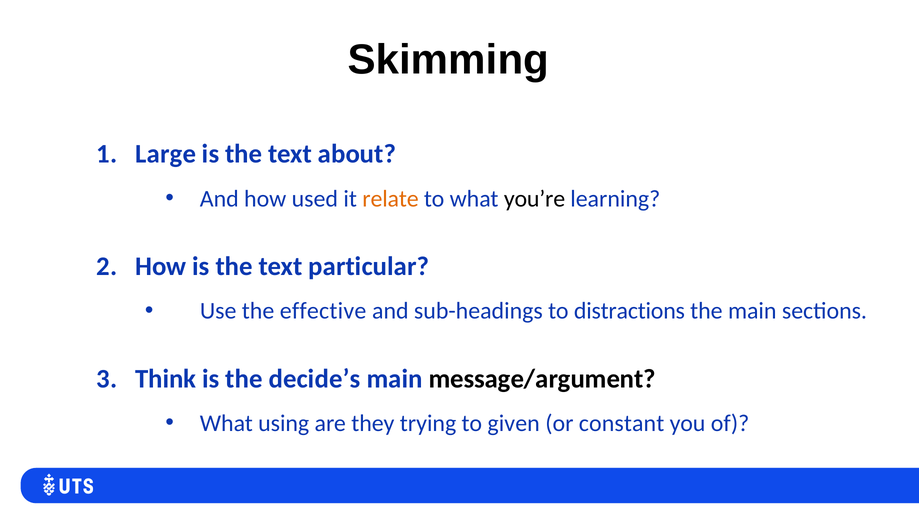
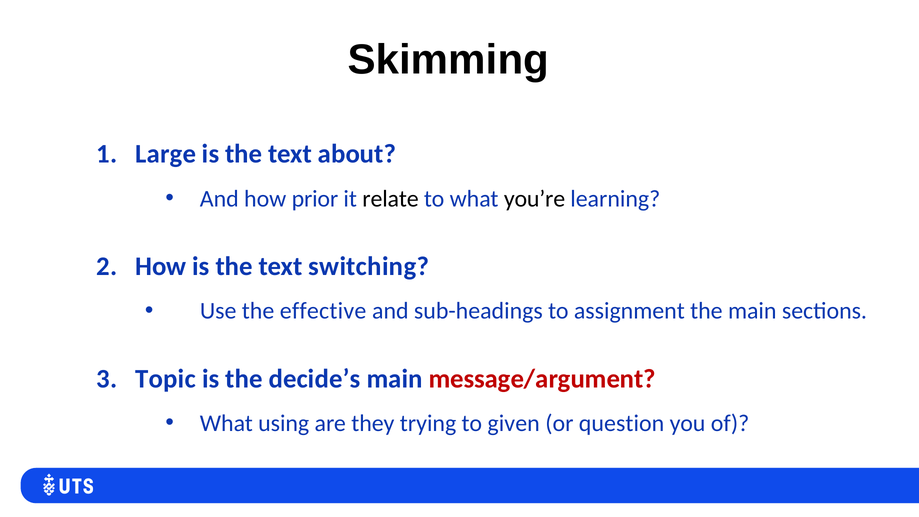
used: used -> prior
relate colour: orange -> black
particular: particular -> switching
distractions: distractions -> assignment
Think: Think -> Topic
message/argument colour: black -> red
constant: constant -> question
